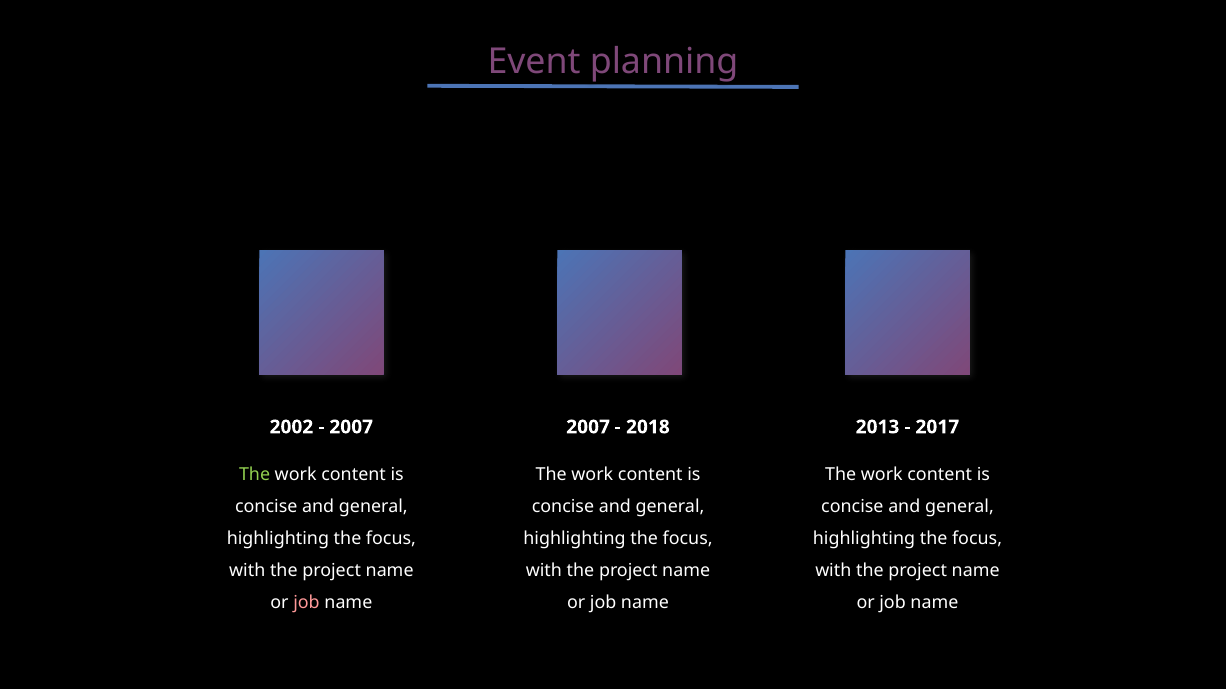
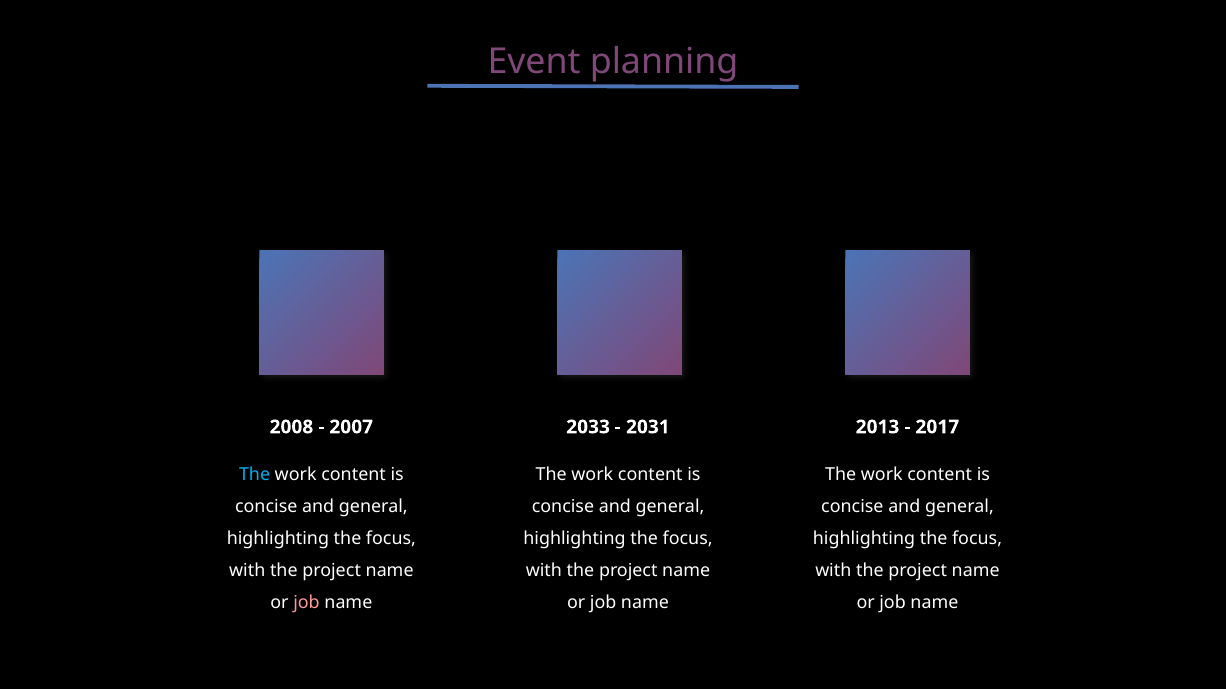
2002: 2002 -> 2008
2007 at (588, 427): 2007 -> 2033
2018: 2018 -> 2031
The at (255, 475) colour: light green -> light blue
